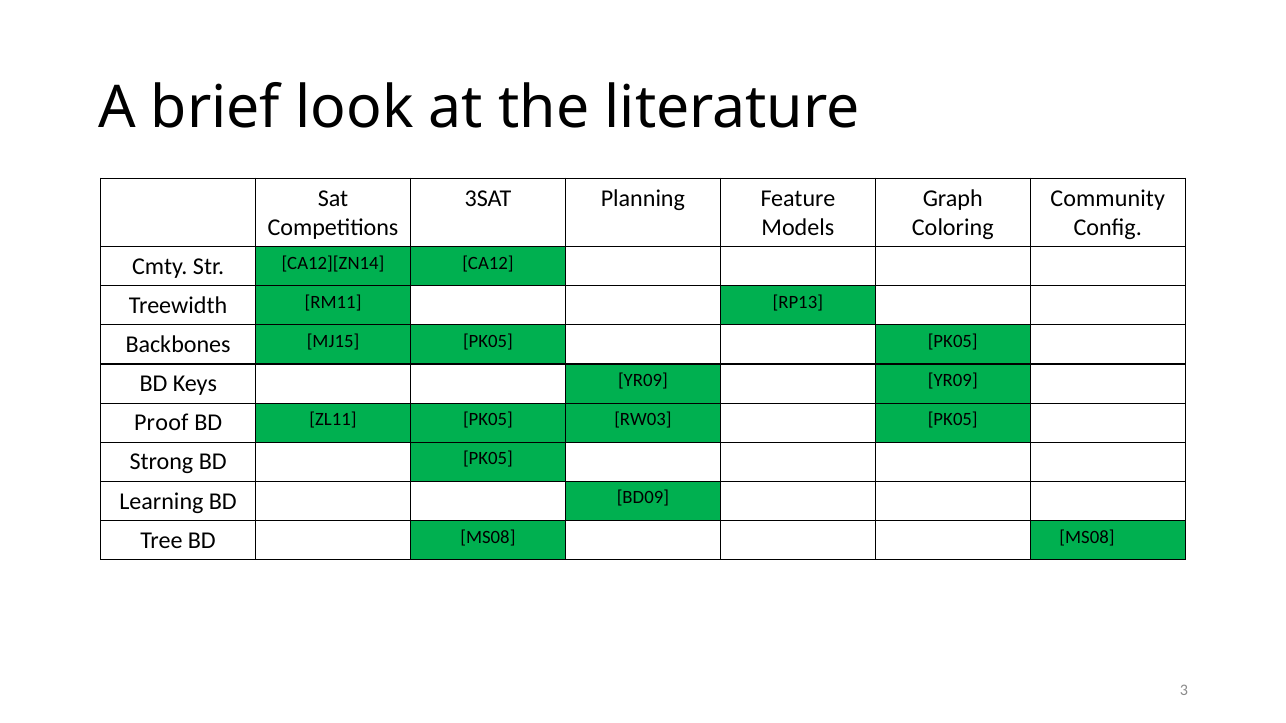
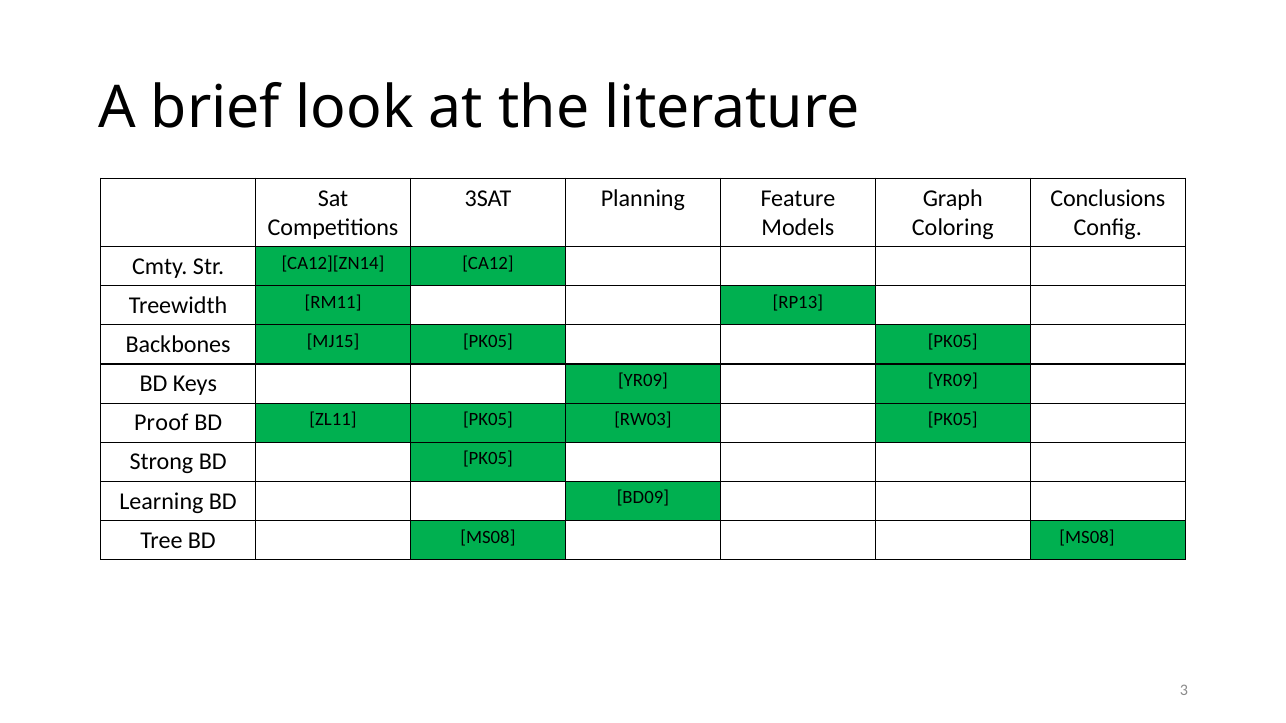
Community: Community -> Conclusions
